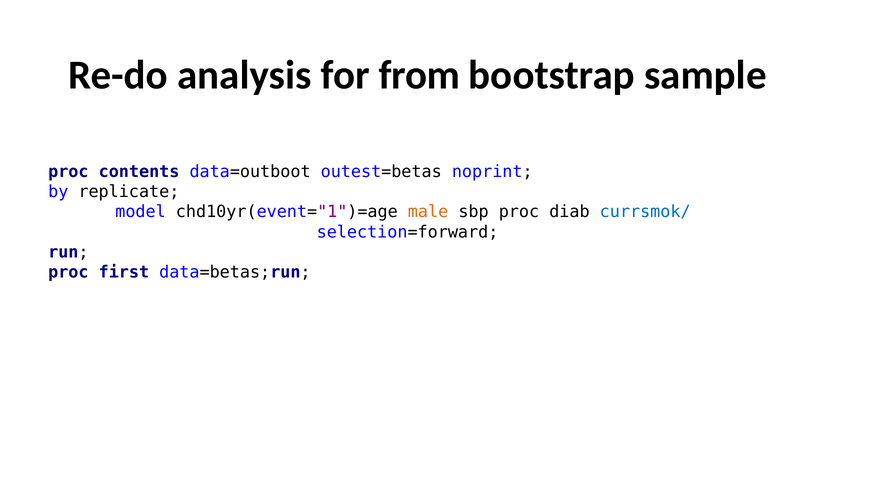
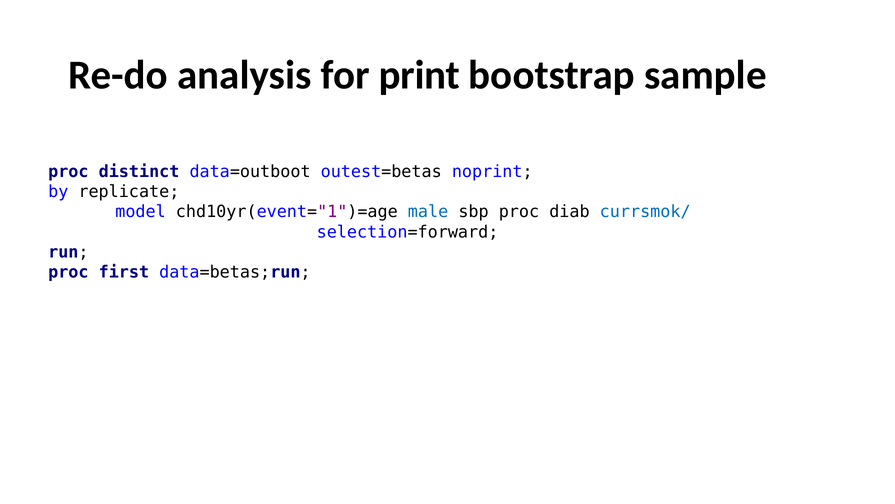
from: from -> print
contents: contents -> distinct
male colour: orange -> blue
